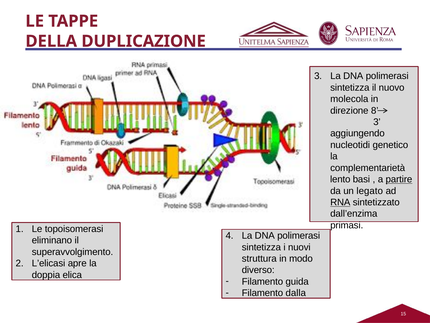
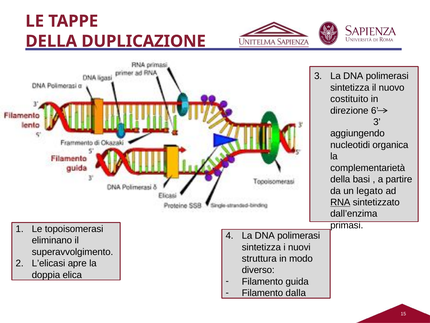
molecola: molecola -> costituito
8: 8 -> 6
genetico: genetico -> organica
lento at (340, 179): lento -> della
partire underline: present -> none
